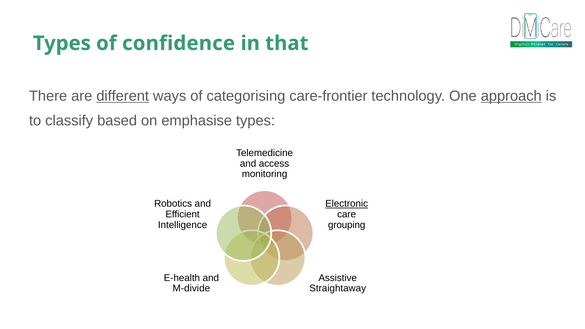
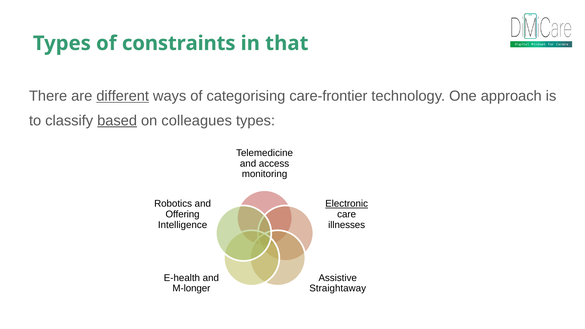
confidence: confidence -> constraints
approach underline: present -> none
based underline: none -> present
emphasise: emphasise -> colleagues
Efficient: Efficient -> Offering
grouping: grouping -> illnesses
M-divide: M-divide -> M-longer
